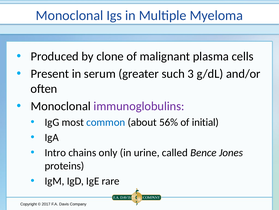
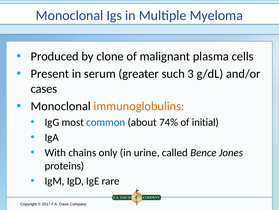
often: often -> cases
immunoglobulins colour: purple -> orange
56%: 56% -> 74%
Intro: Intro -> With
